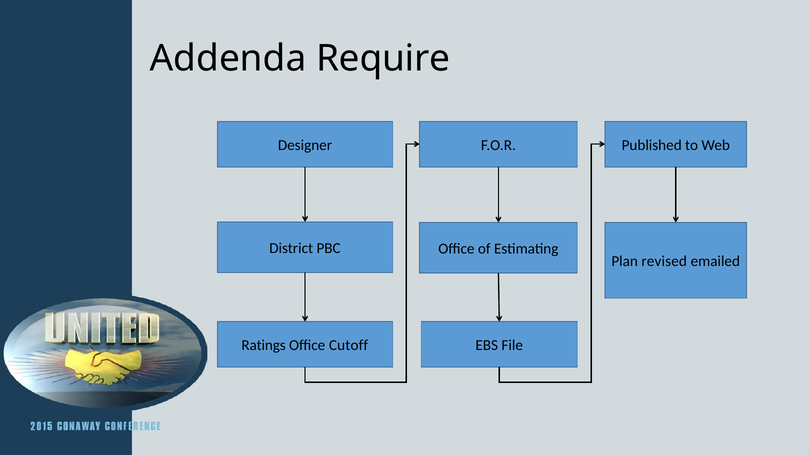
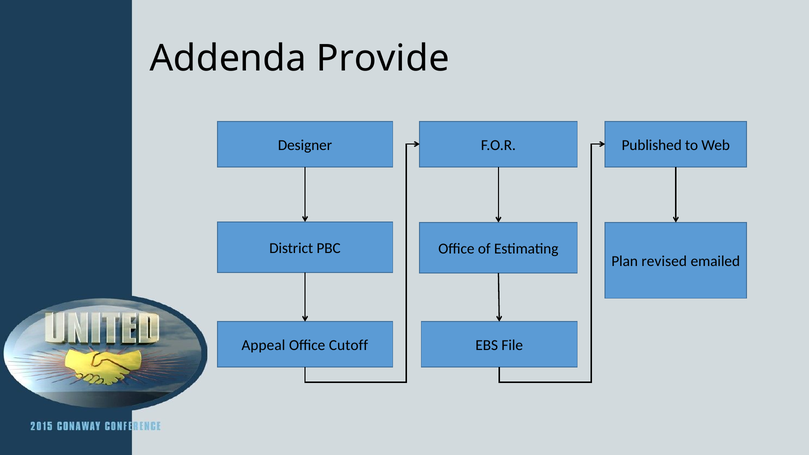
Require: Require -> Provide
Ratings: Ratings -> Appeal
